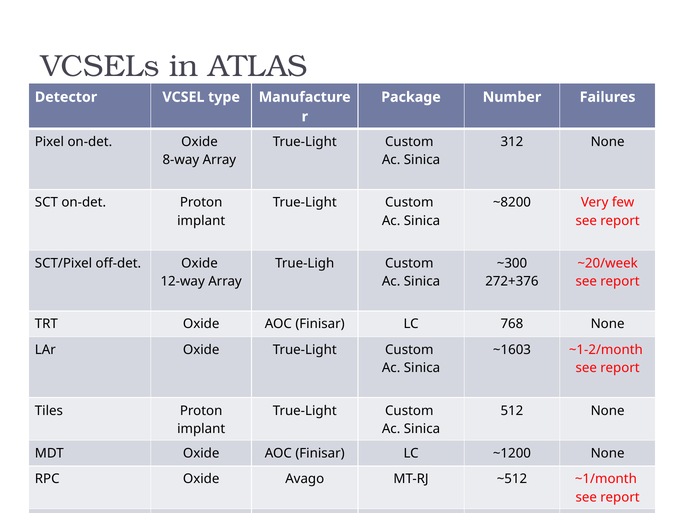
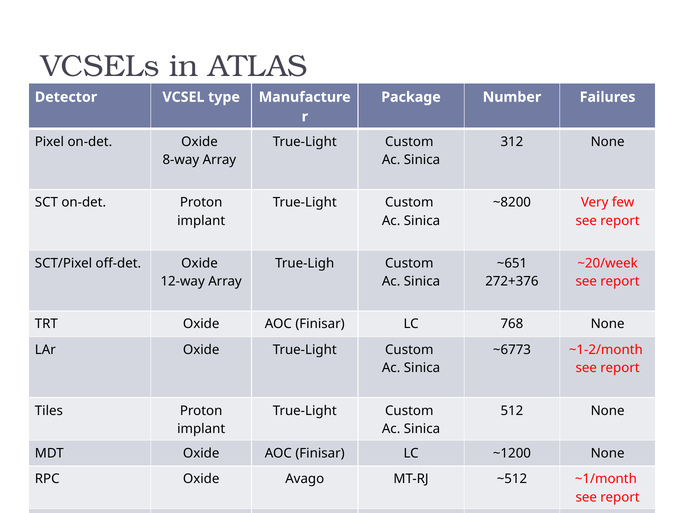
~300: ~300 -> ~651
~1603: ~1603 -> ~6773
